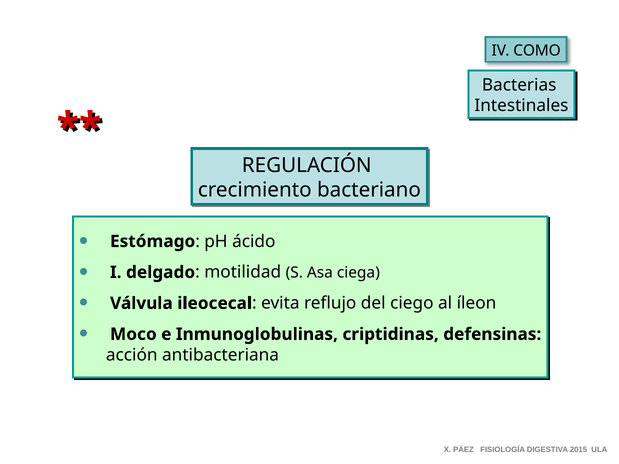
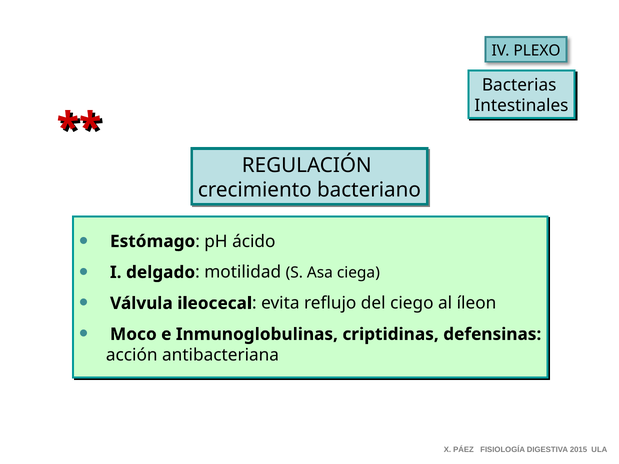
COMO: COMO -> PLEXO
